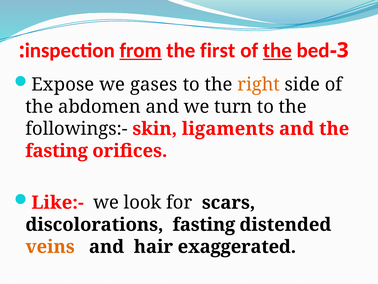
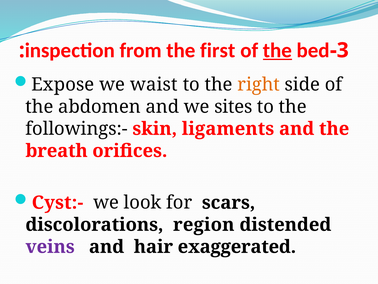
from underline: present -> none
gases: gases -> waist
turn: turn -> sites
fasting at (57, 151): fasting -> breath
Like:-: Like:- -> Cyst:-
discolorations fasting: fasting -> region
veins colour: orange -> purple
